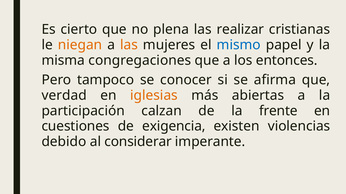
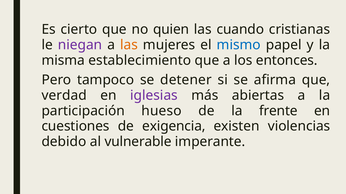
plena: plena -> quien
realizar: realizar -> cuando
niegan colour: orange -> purple
congregaciones: congregaciones -> establecimiento
conocer: conocer -> detener
iglesias colour: orange -> purple
calzan: calzan -> hueso
considerar: considerar -> vulnerable
